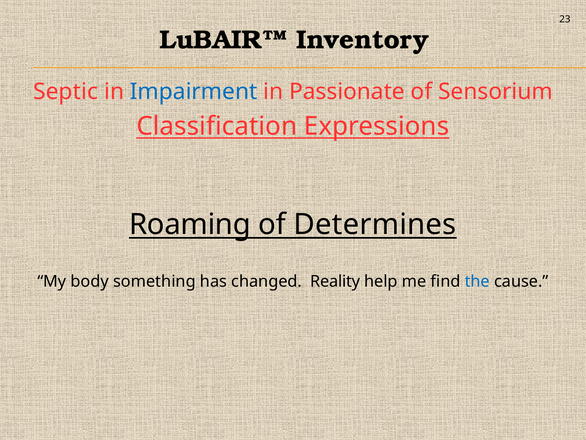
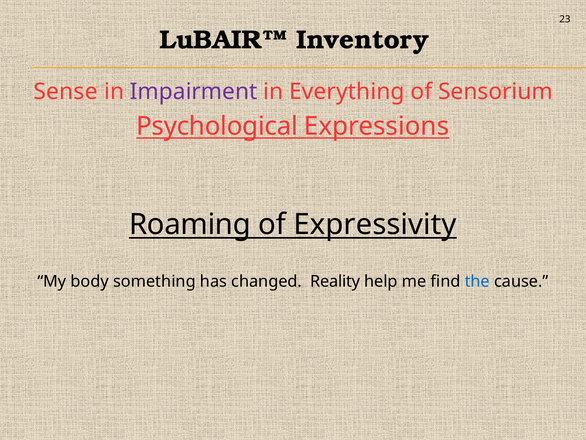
Septic: Septic -> Sense
Impairment colour: blue -> purple
Passionate: Passionate -> Everything
Classification: Classification -> Psychological
Determines: Determines -> Expressivity
